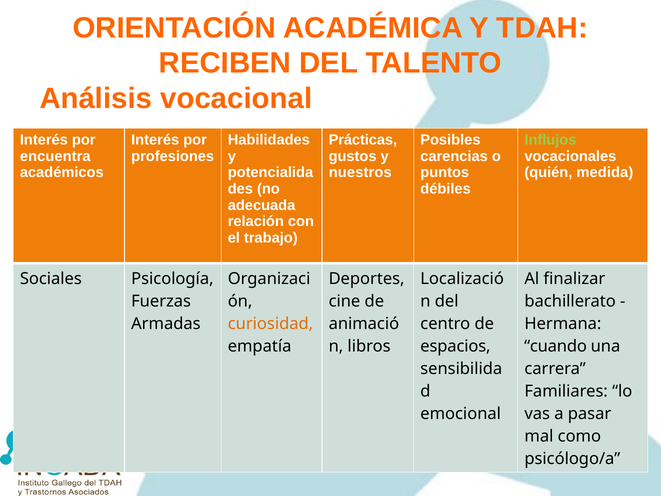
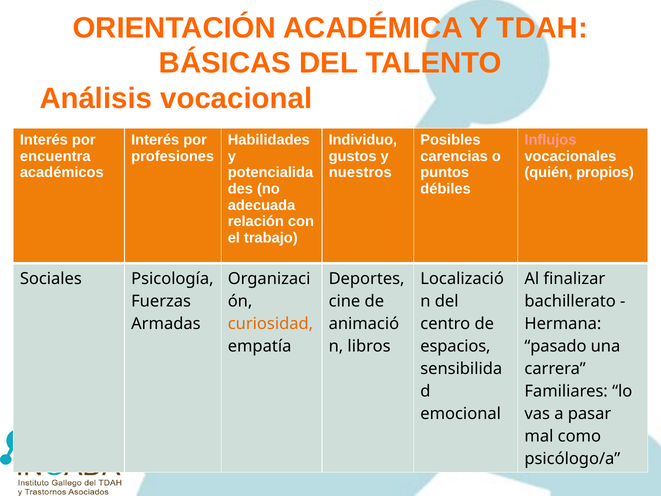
RECIBEN: RECIBEN -> BÁSICAS
Prácticas: Prácticas -> Individuo
Influjos colour: light green -> pink
medida: medida -> propios
cuando: cuando -> pasado
